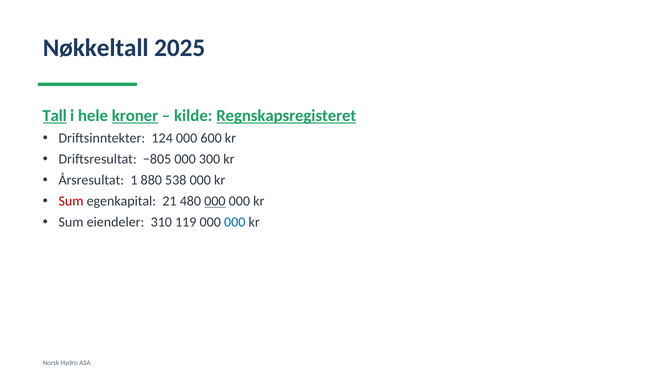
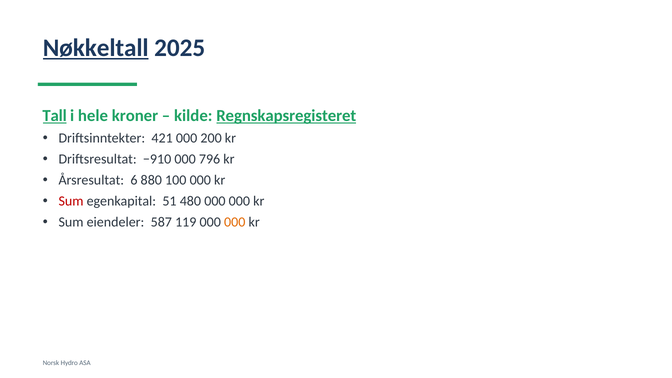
Nøkkeltall underline: none -> present
kroner underline: present -> none
124: 124 -> 421
600: 600 -> 200
−805: −805 -> −910
300: 300 -> 796
1: 1 -> 6
538: 538 -> 100
21: 21 -> 51
000 at (215, 201) underline: present -> none
310: 310 -> 587
000 at (235, 222) colour: blue -> orange
